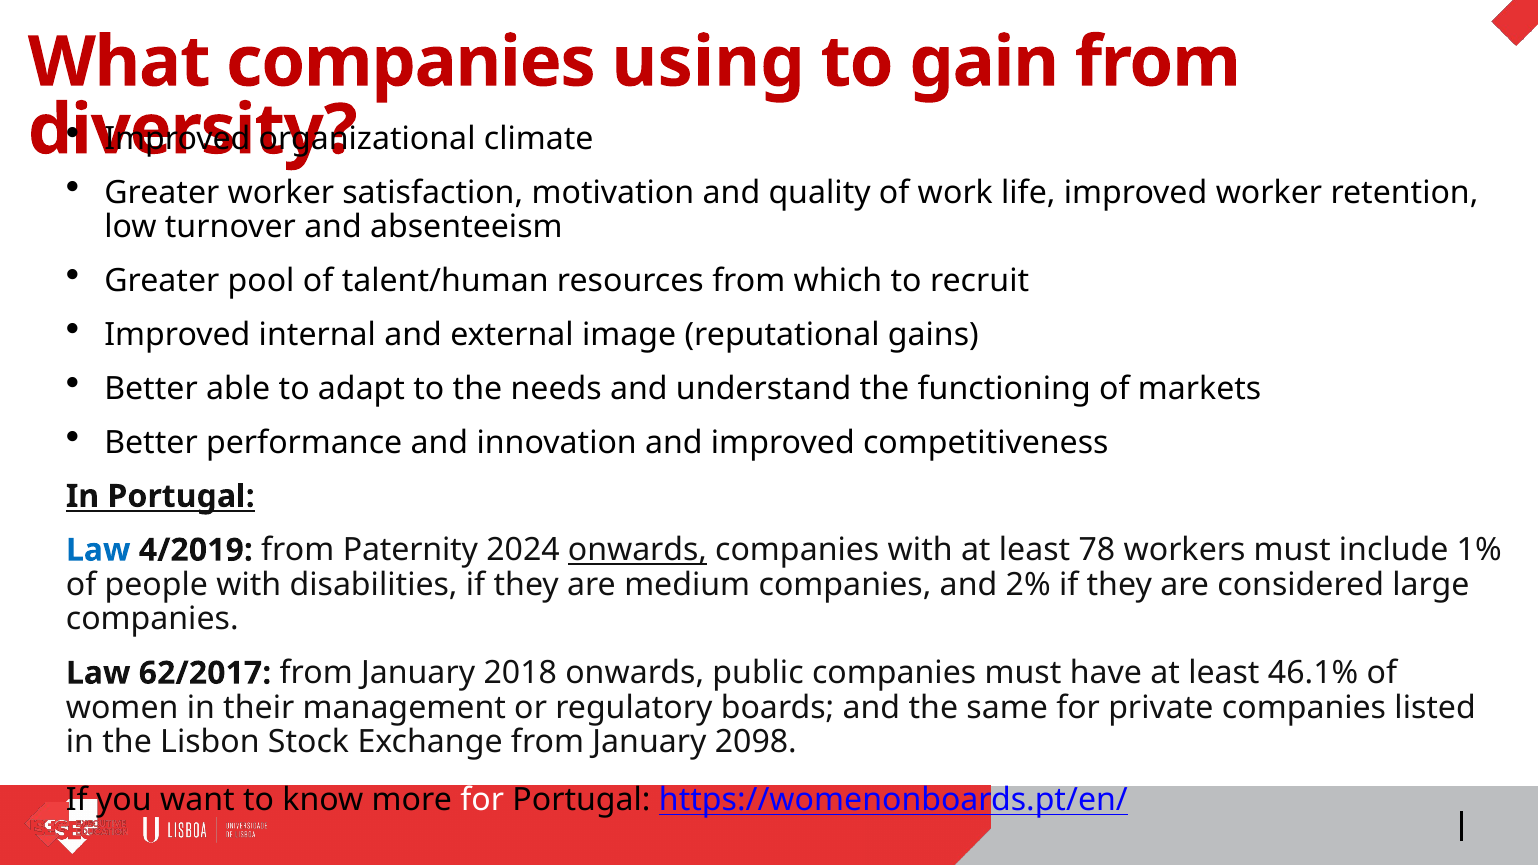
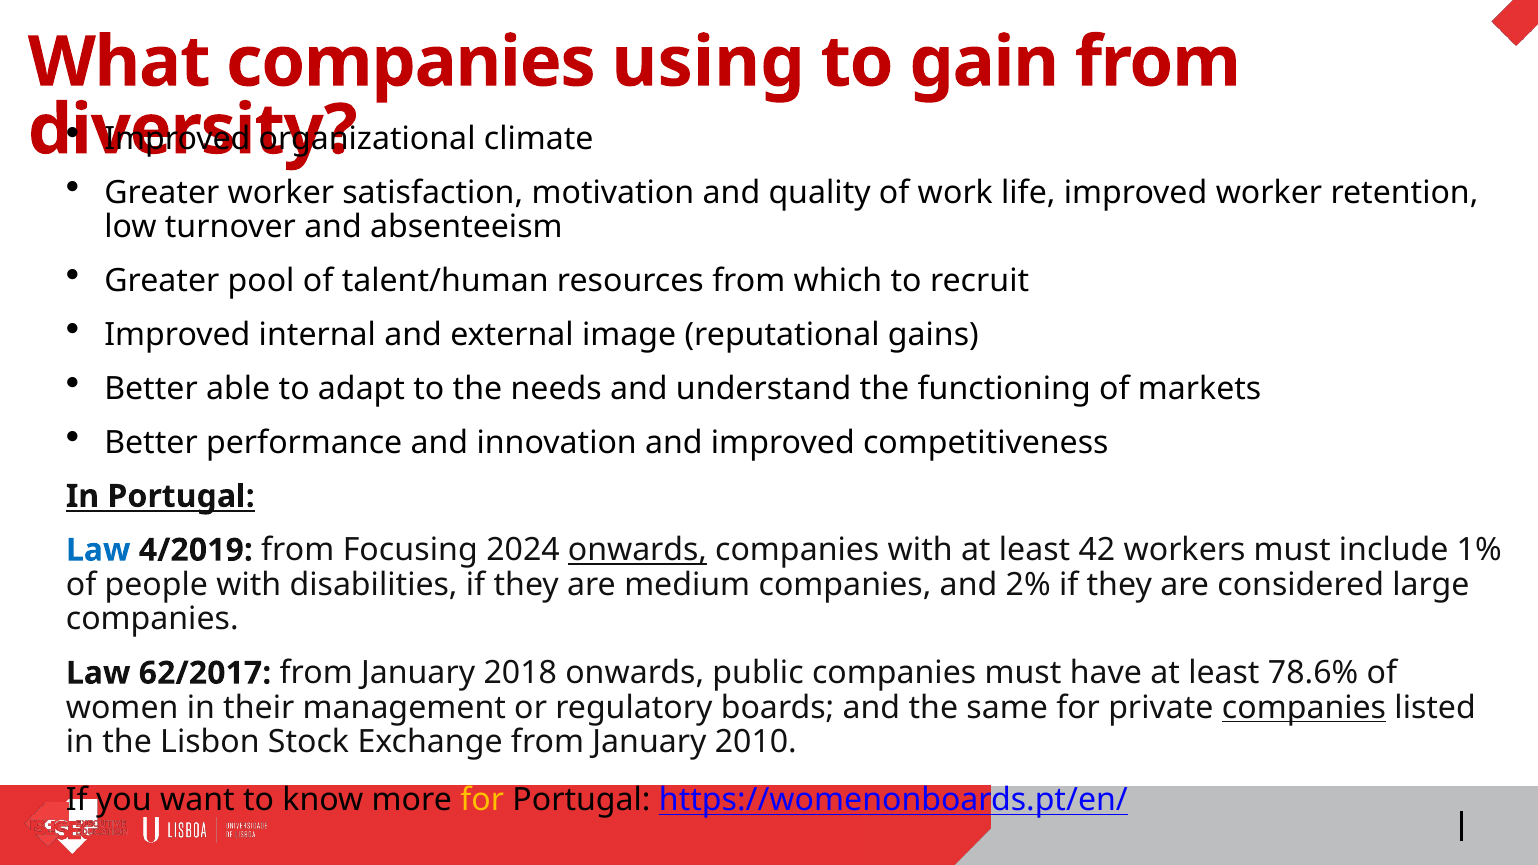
Paternity: Paternity -> Focusing
78: 78 -> 42
46.1%: 46.1% -> 78.6%
companies at (1304, 708) underline: none -> present
2098: 2098 -> 2010
for at (482, 800) colour: white -> yellow
